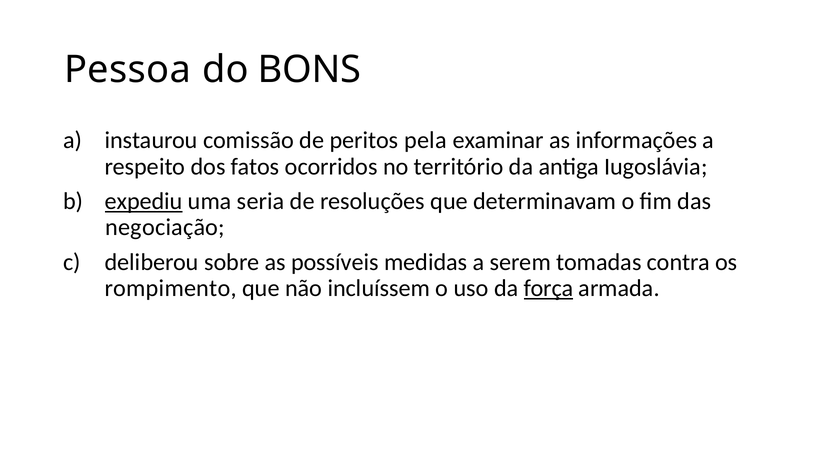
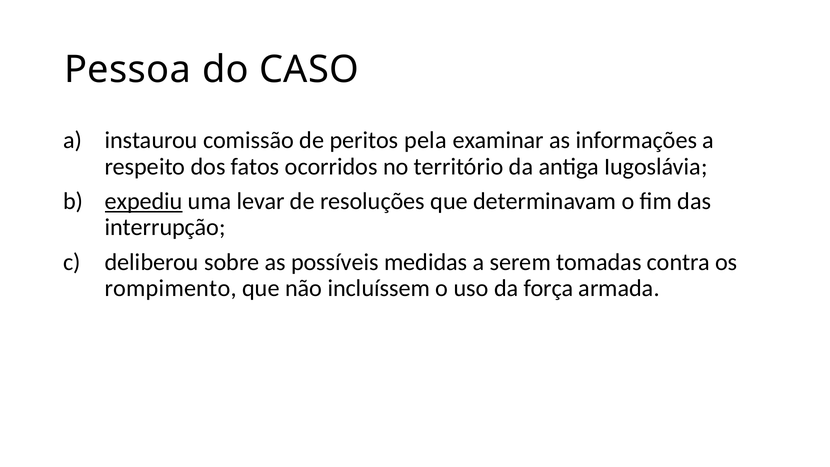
BONS: BONS -> CASO
seria: seria -> levar
negociação: negociação -> interrupção
força underline: present -> none
